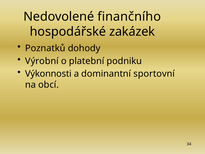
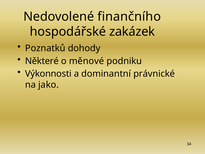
Výrobní: Výrobní -> Některé
platební: platební -> měnové
sportovní: sportovní -> právnické
obcí: obcí -> jako
